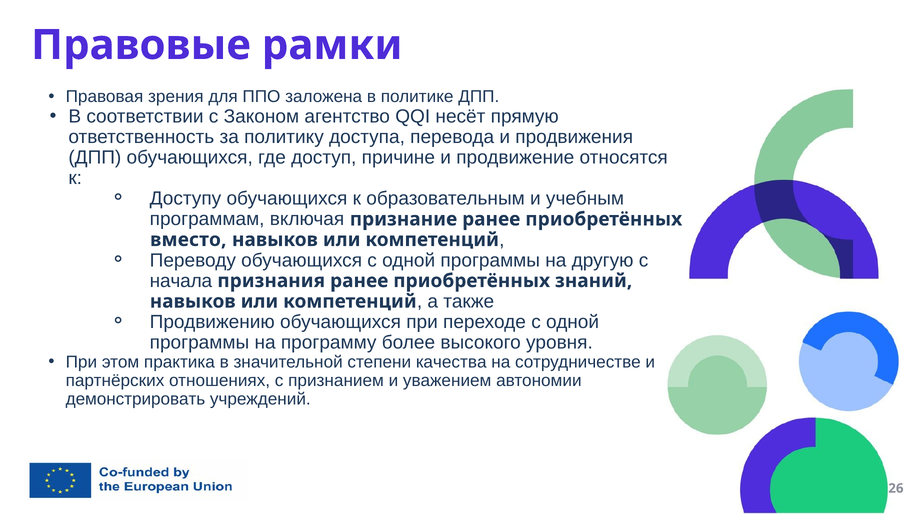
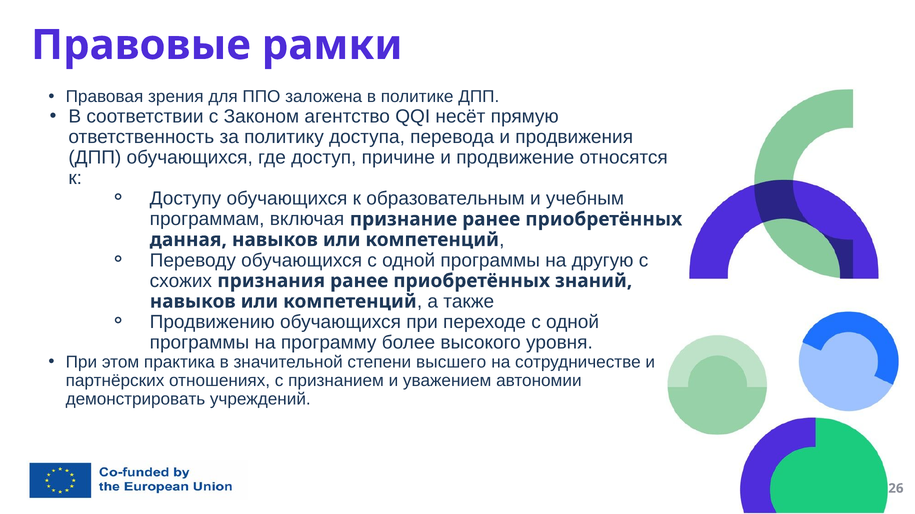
вместо: вместо -> данная
начала: начала -> схожих
качества: качества -> высшего
